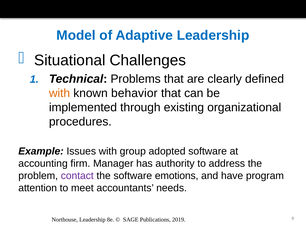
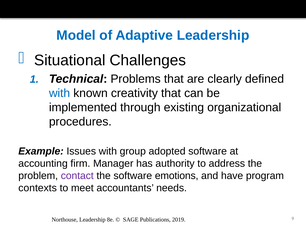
with at (60, 93) colour: orange -> blue
behavior: behavior -> creativity
attention: attention -> contexts
